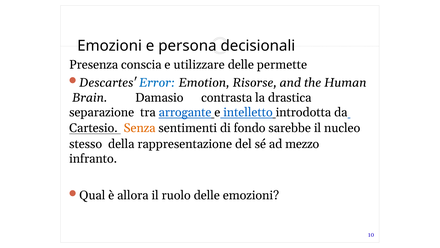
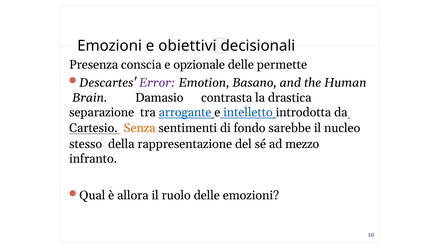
persona: persona -> obiettivi
utilizzare: utilizzare -> opzionale
Error colour: blue -> purple
Risorse: Risorse -> Basano
